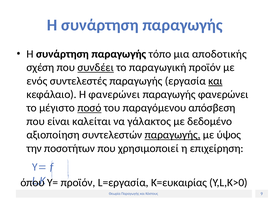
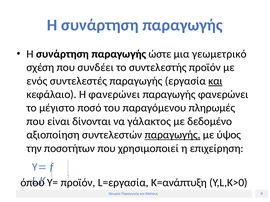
τόπο: τόπο -> ώστε
αποδοτικής: αποδοτικής -> γεωμετρικό
συνδέει underline: present -> none
παραγωγική: παραγωγική -> συντελεστής
ποσό underline: present -> none
απόσβεση: απόσβεση -> πληρωμές
καλείται: καλείται -> δίνονται
Κ=ευκαιρίας: Κ=ευκαιρίας -> Κ=ανάπτυξη
